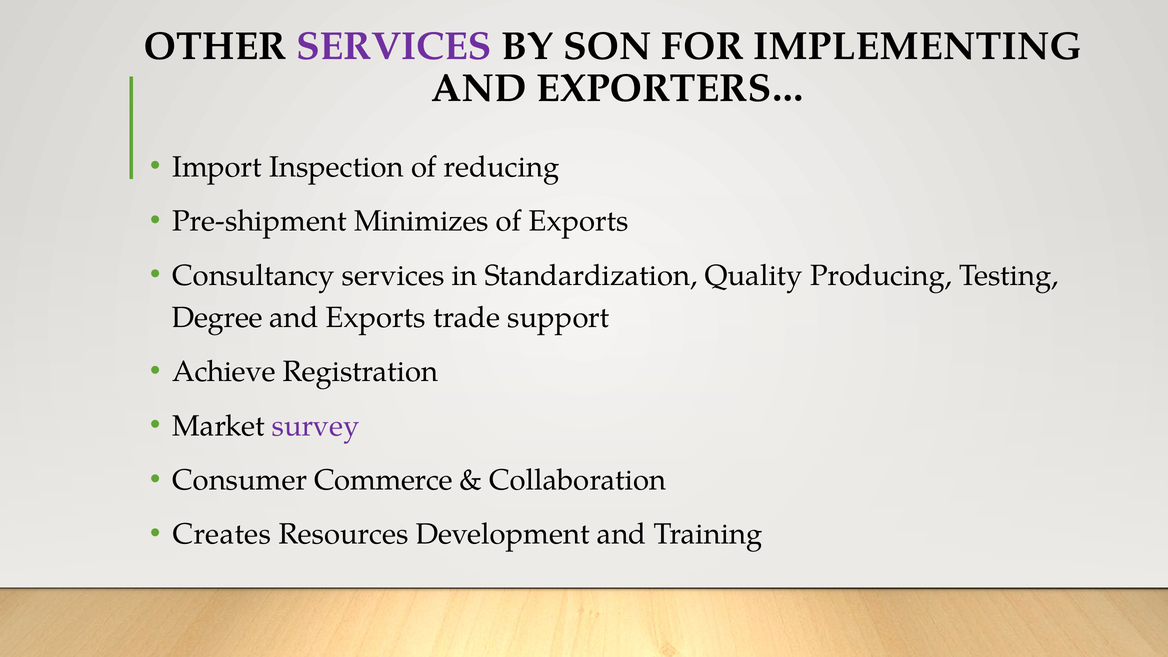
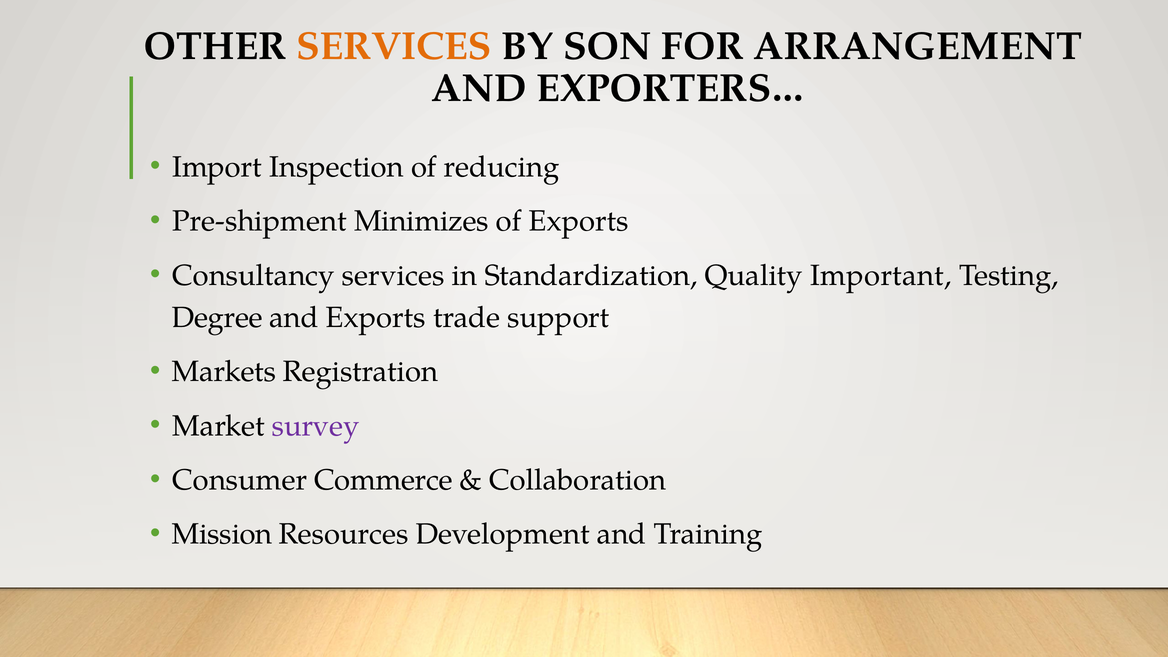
SERVICES at (394, 46) colour: purple -> orange
IMPLEMENTING: IMPLEMENTING -> ARRANGEMENT
Producing: Producing -> Important
Achieve: Achieve -> Markets
Creates: Creates -> Mission
